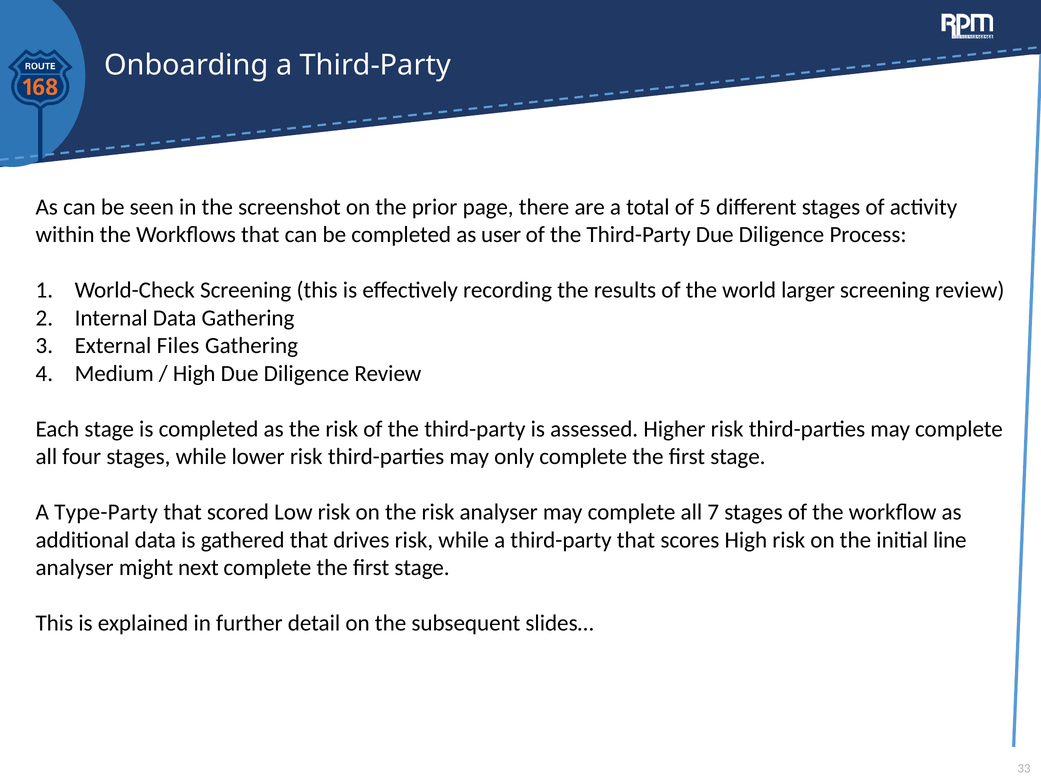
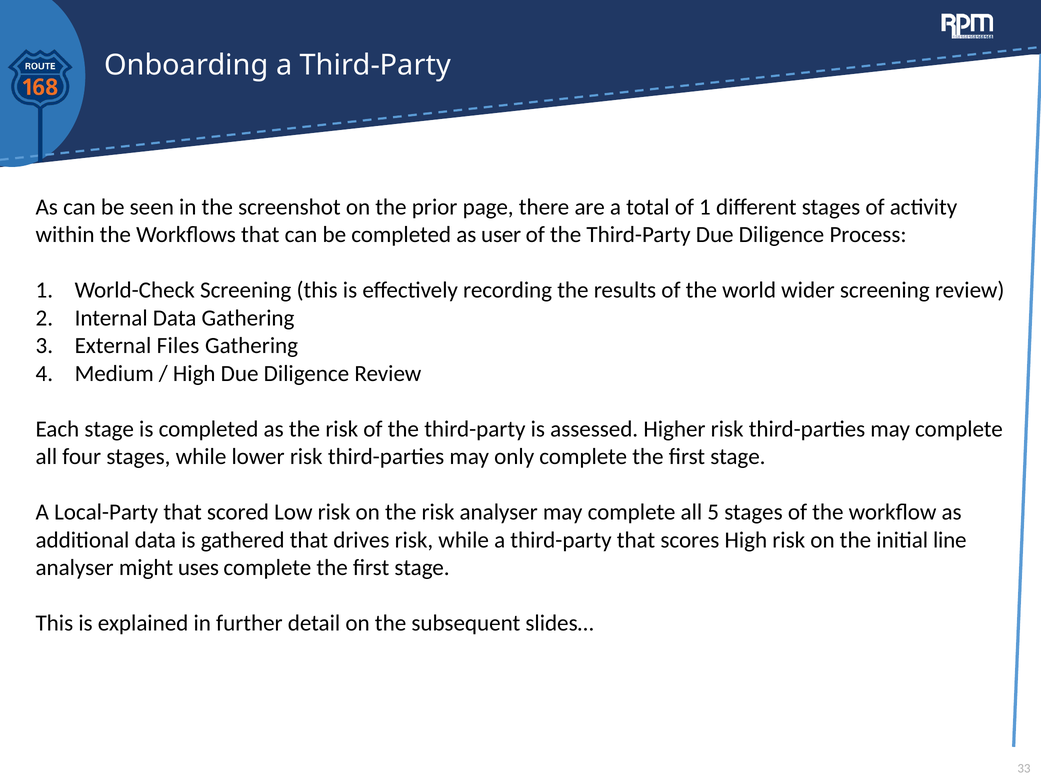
of 5: 5 -> 1
larger: larger -> wider
Type-Party: Type-Party -> Local-Party
7: 7 -> 5
next: next -> uses
